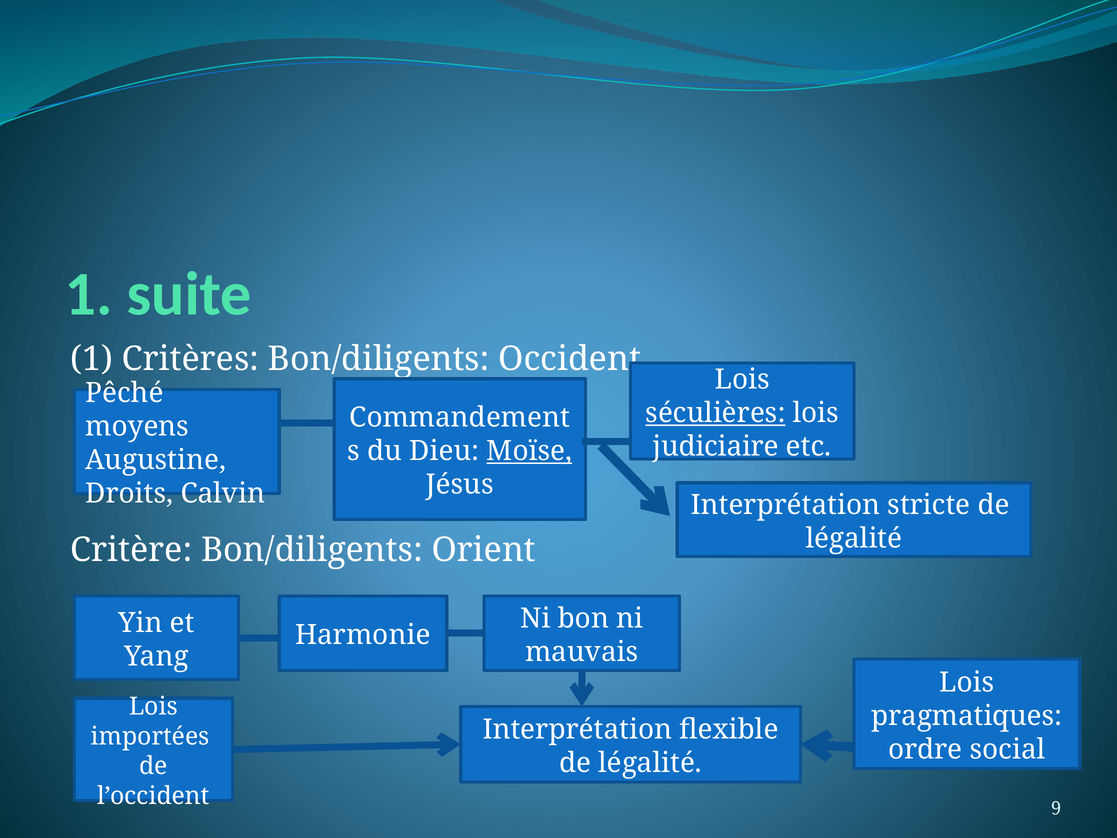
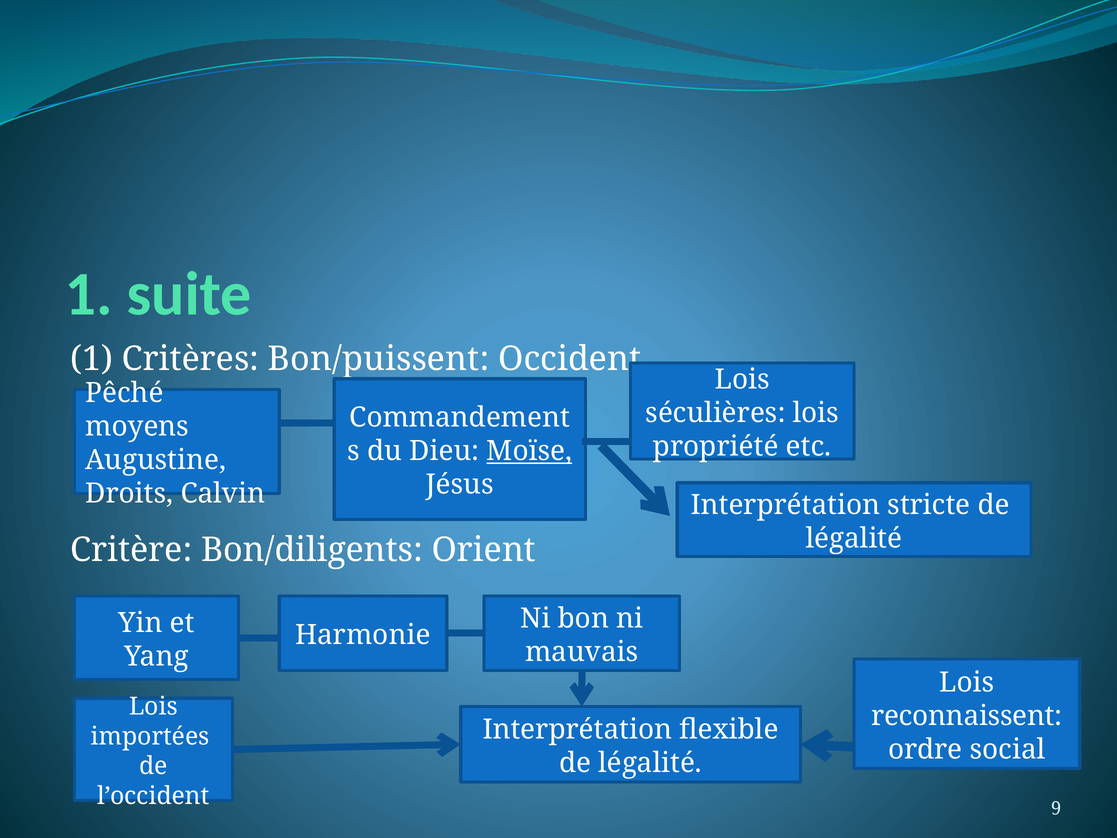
Critères Bon/diligents: Bon/diligents -> Bon/puissent
séculières underline: present -> none
judiciaire: judiciaire -> propriété
pragmatiques: pragmatiques -> reconnaissent
